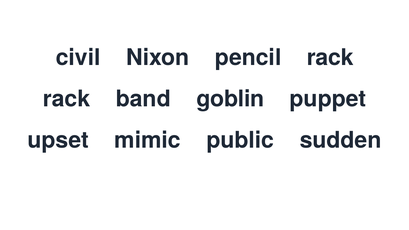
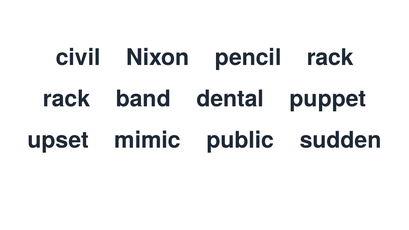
goblin: goblin -> dental
